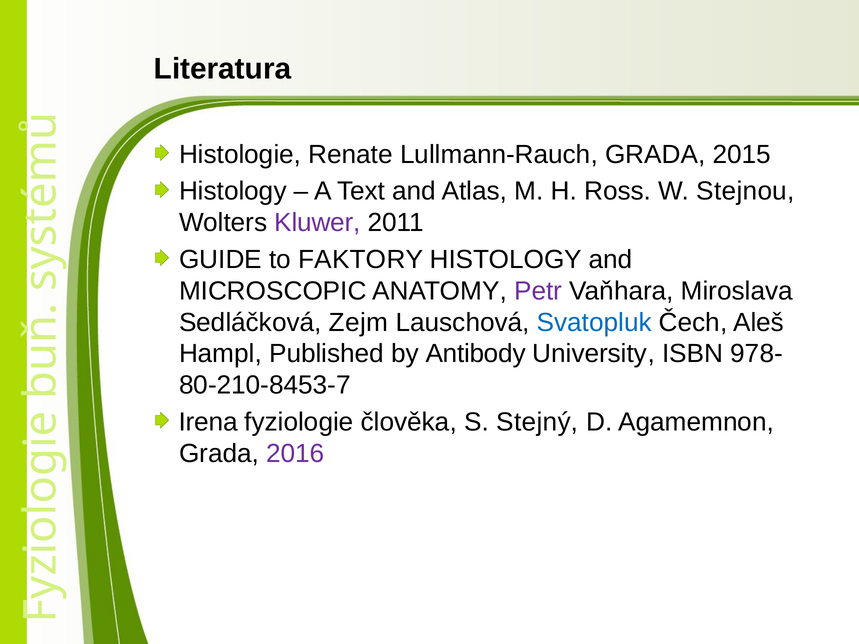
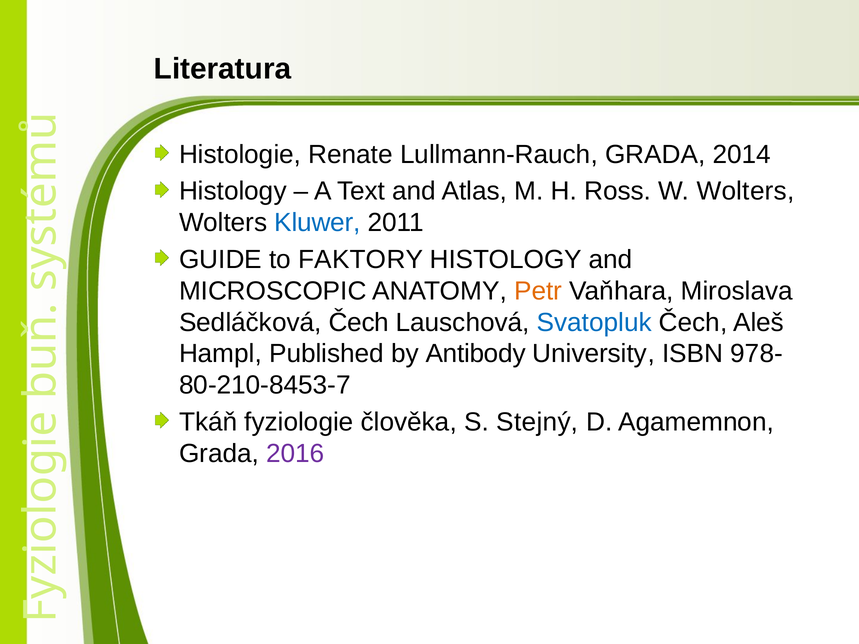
2015: 2015 -> 2014
W Stejnou: Stejnou -> Wolters
Kluwer colour: purple -> blue
Petr colour: purple -> orange
Sedláčková Zejm: Zejm -> Čech
Irena: Irena -> Tkáň
